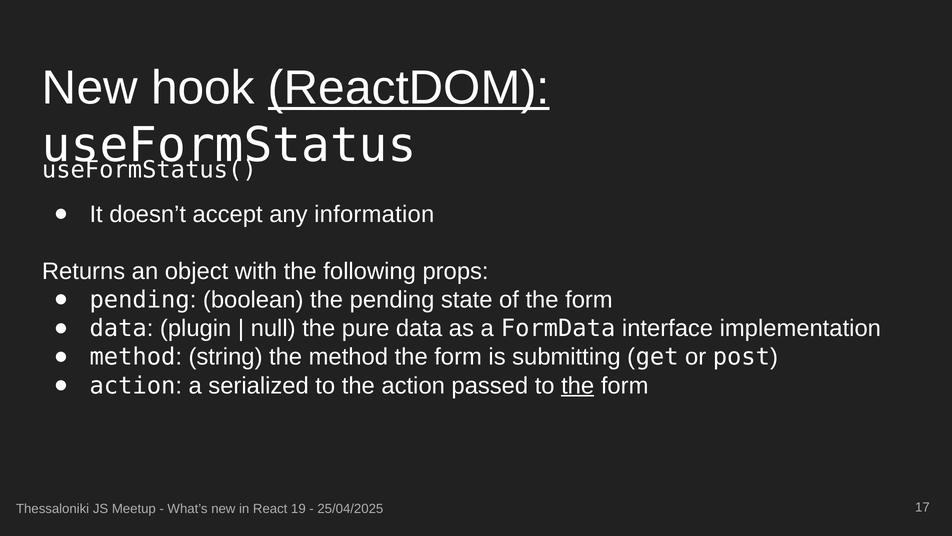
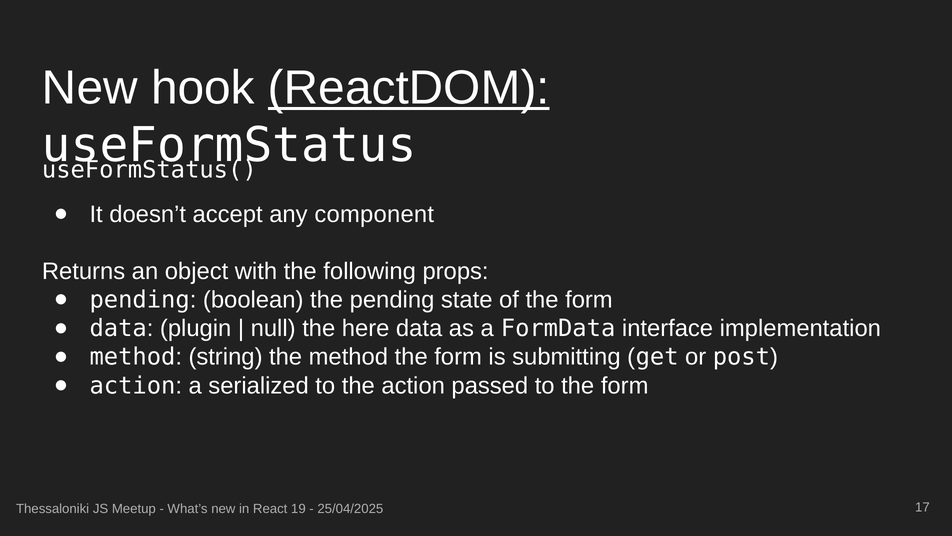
information: information -> component
pure: pure -> here
the at (578, 385) underline: present -> none
